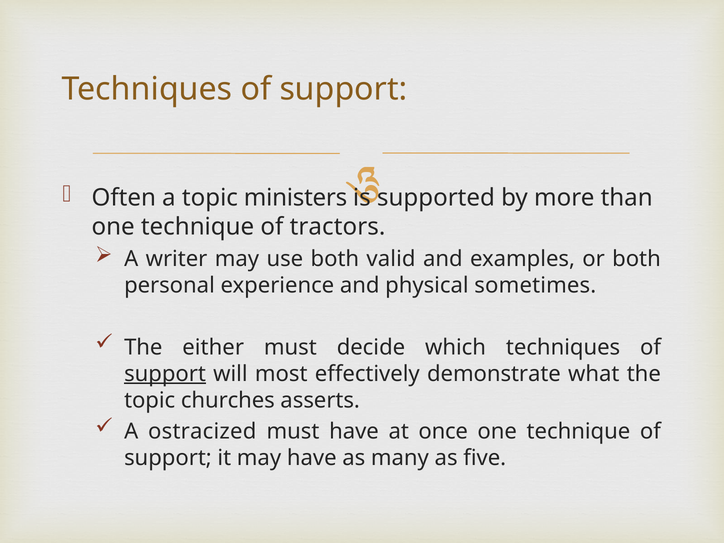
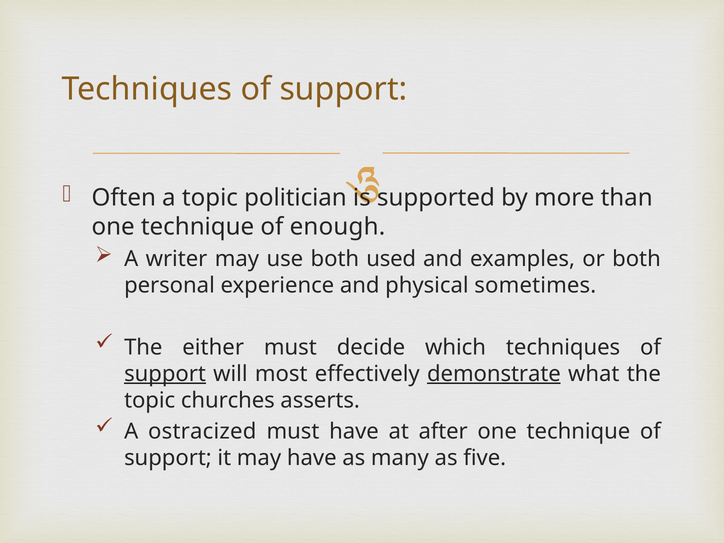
ministers: ministers -> politician
tractors: tractors -> enough
valid: valid -> used
demonstrate underline: none -> present
once: once -> after
